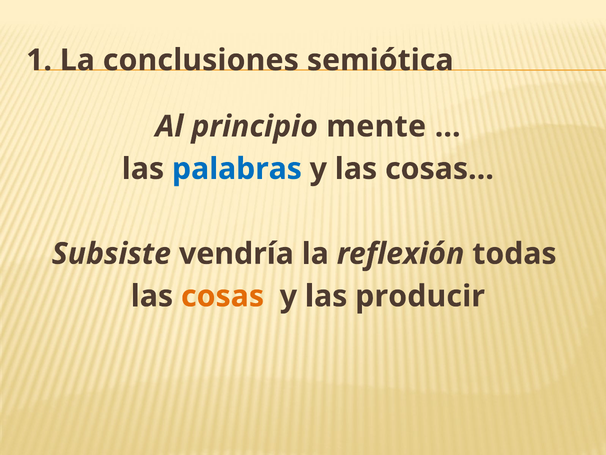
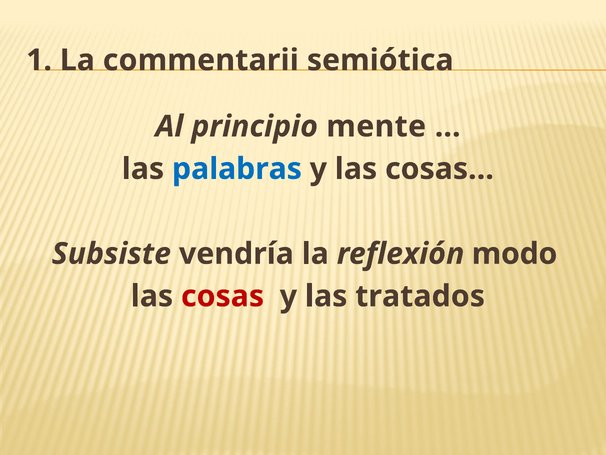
conclusiones: conclusiones -> commentarii
todas: todas -> modo
cosas colour: orange -> red
producir: producir -> tratados
